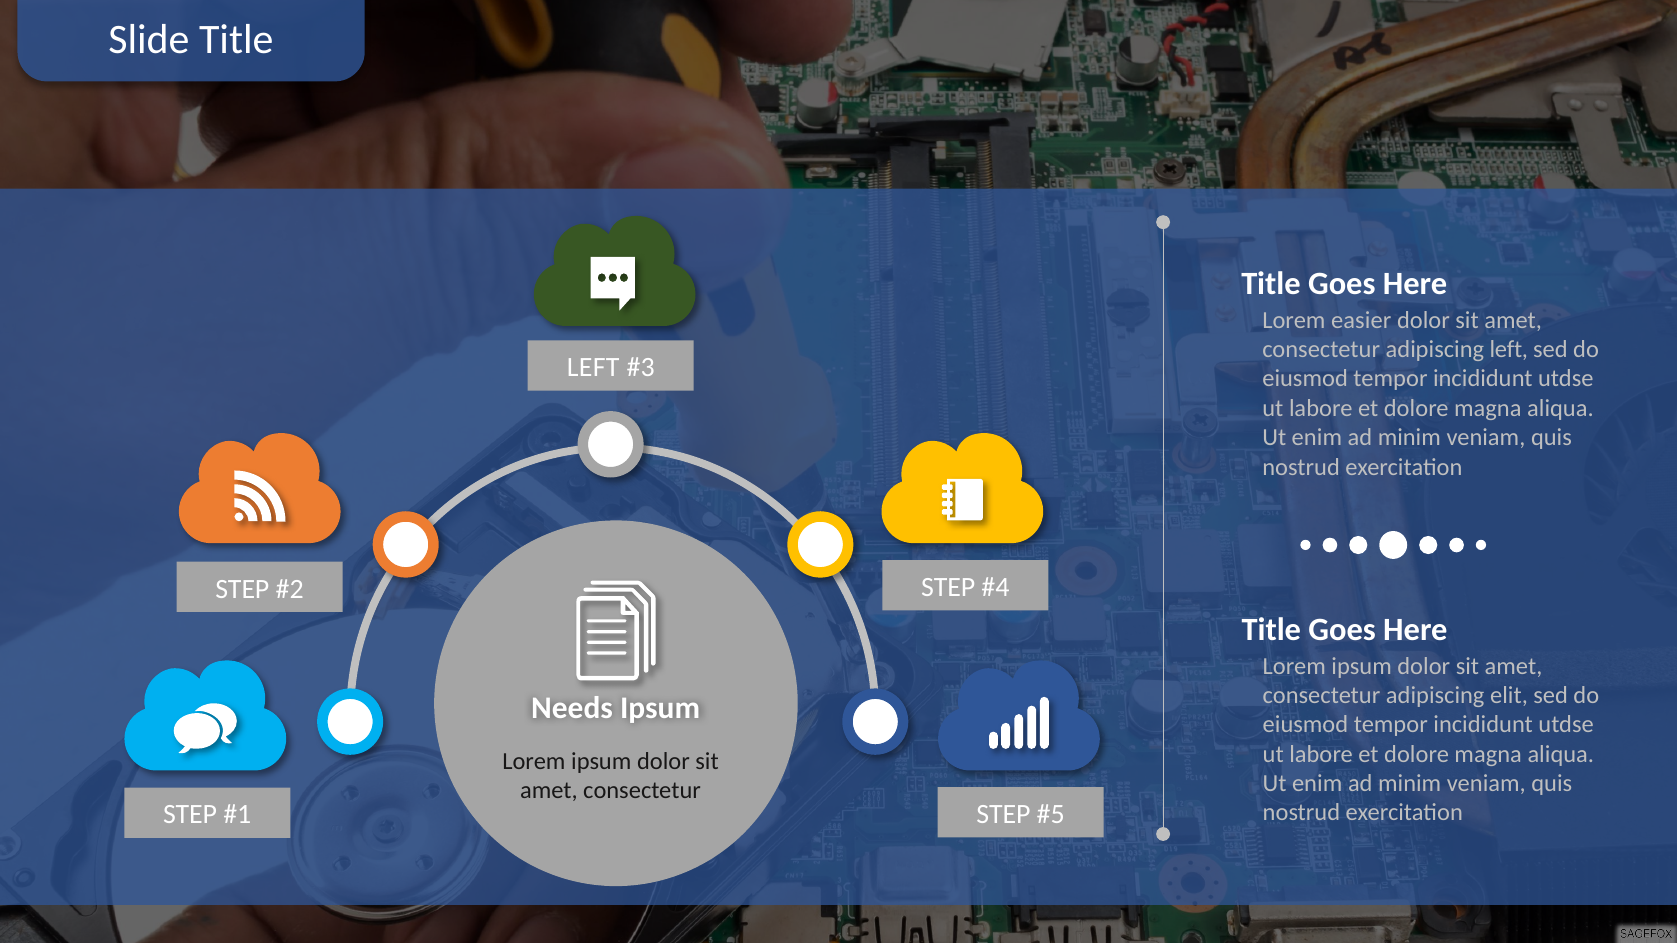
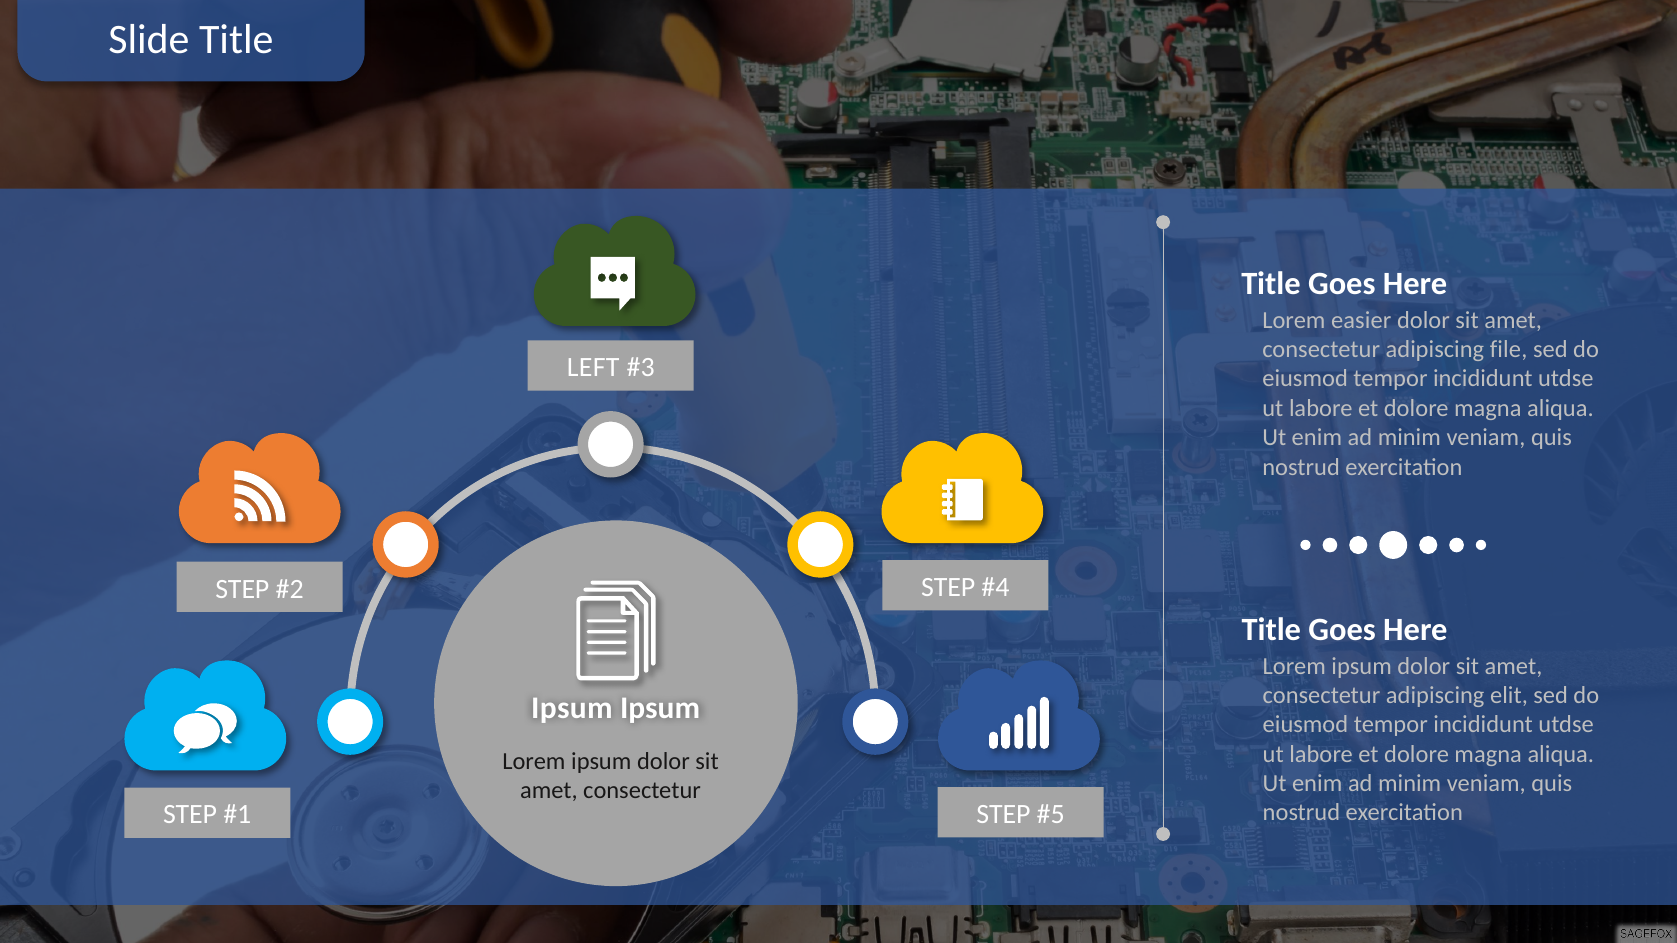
adipiscing left: left -> file
Needs at (572, 708): Needs -> Ipsum
